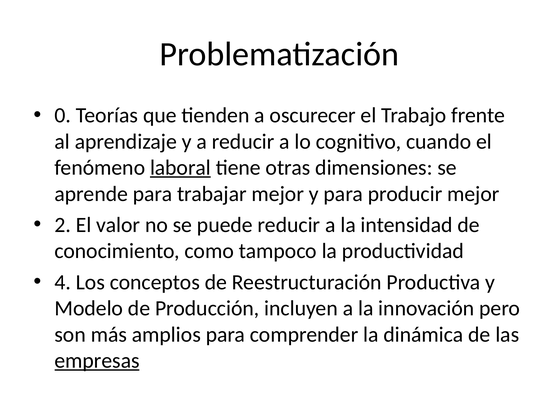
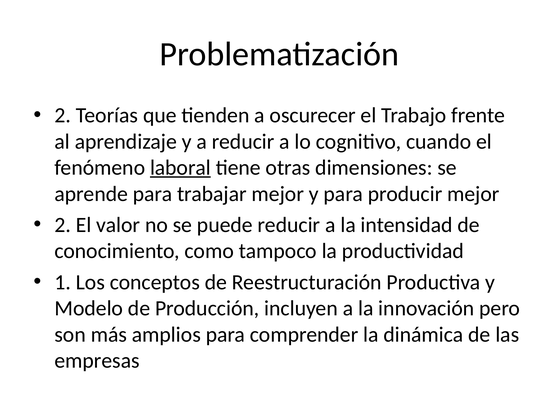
0 at (63, 115): 0 -> 2
4: 4 -> 1
empresas underline: present -> none
